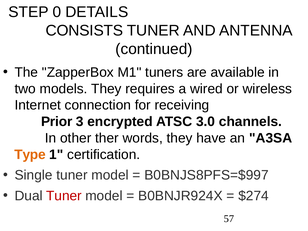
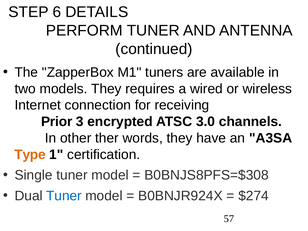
0: 0 -> 6
CONSISTS: CONSISTS -> PERFORM
B0BNJS8PFS=$997: B0BNJS8PFS=$997 -> B0BNJS8PFS=$308
Tuner at (64, 196) colour: red -> blue
